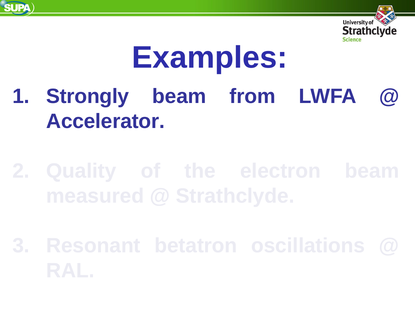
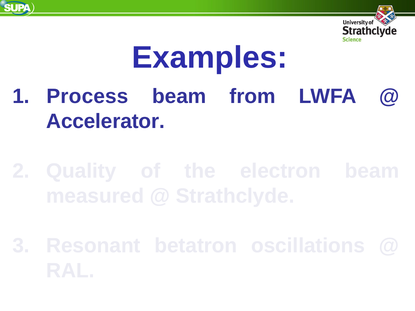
Strongly: Strongly -> Process
